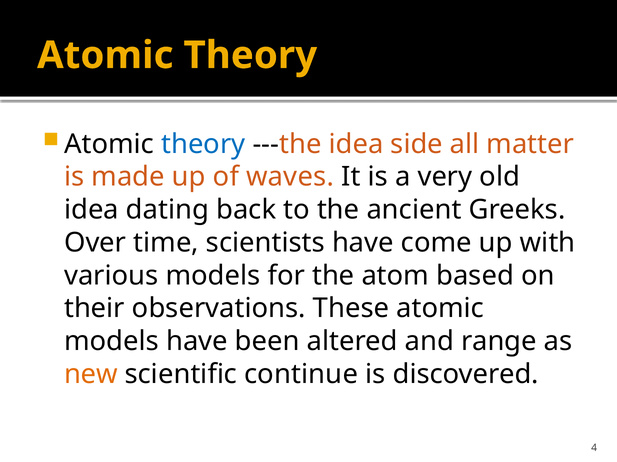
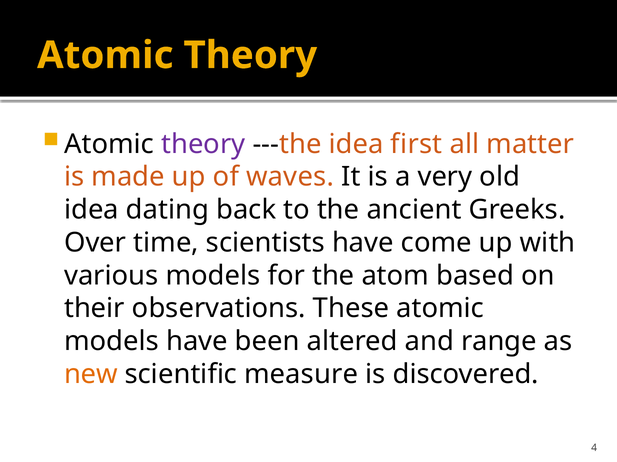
theory at (203, 144) colour: blue -> purple
side: side -> first
continue: continue -> measure
